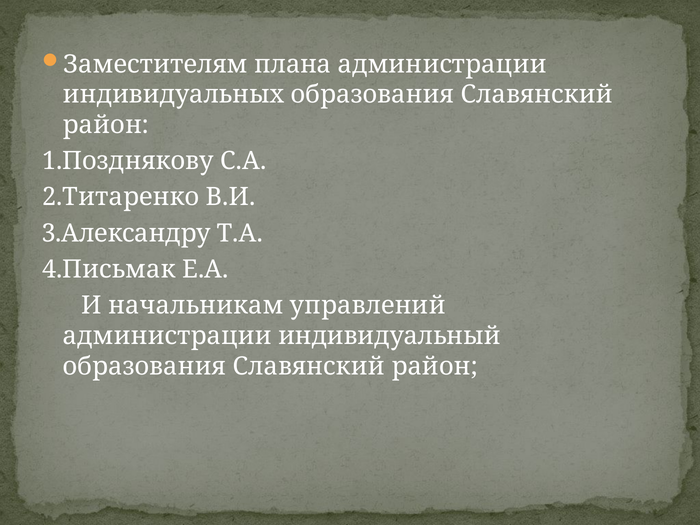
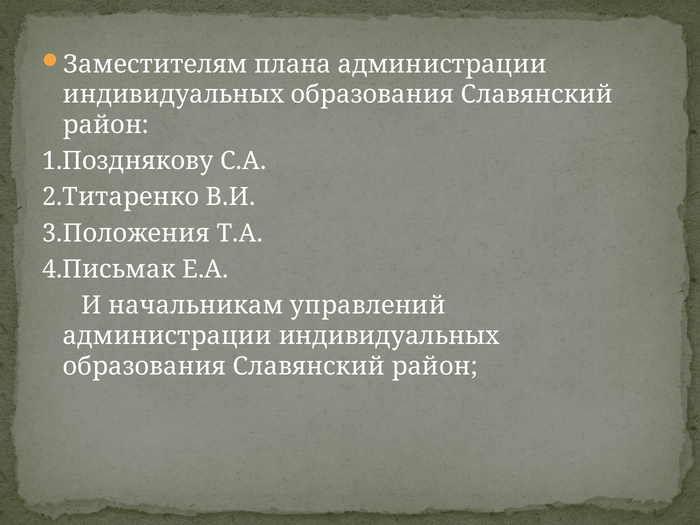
3.Александру: 3.Александру -> 3.Положения
индивидуальный at (389, 336): индивидуальный -> индивидуальных
